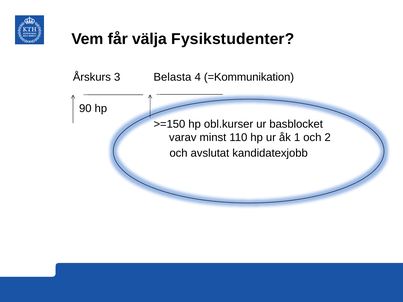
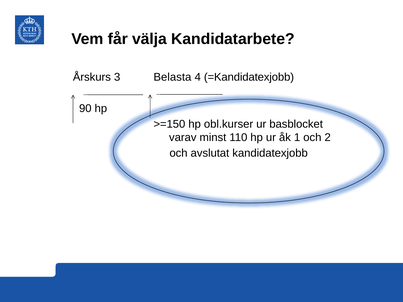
Fysikstudenter: Fysikstudenter -> Kandidatarbete
=Kommunikation: =Kommunikation -> =Kandidatexjobb
